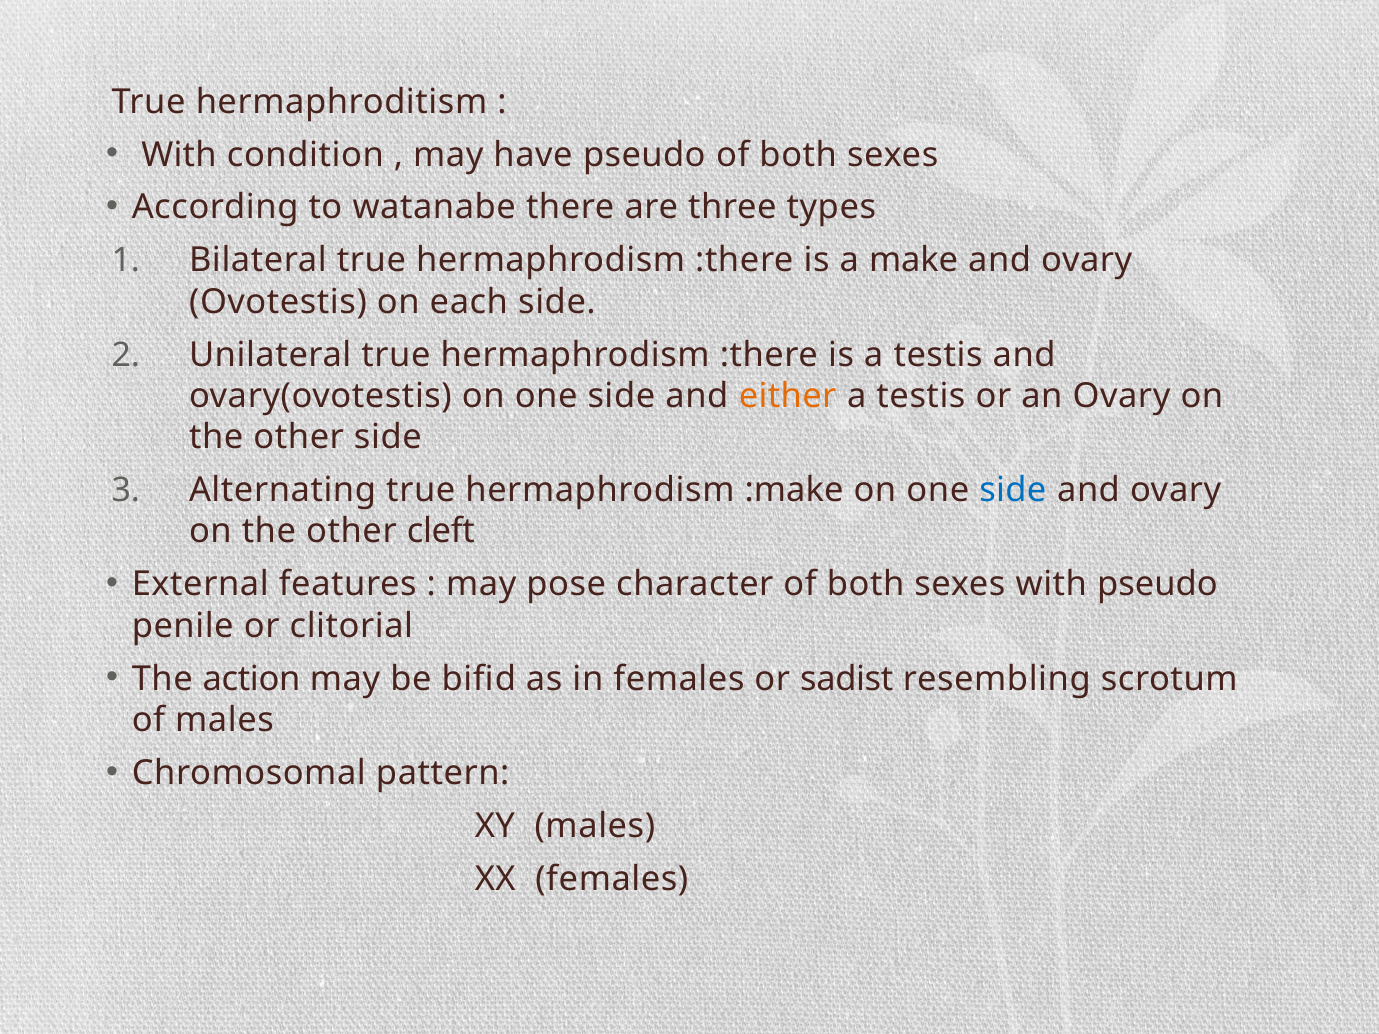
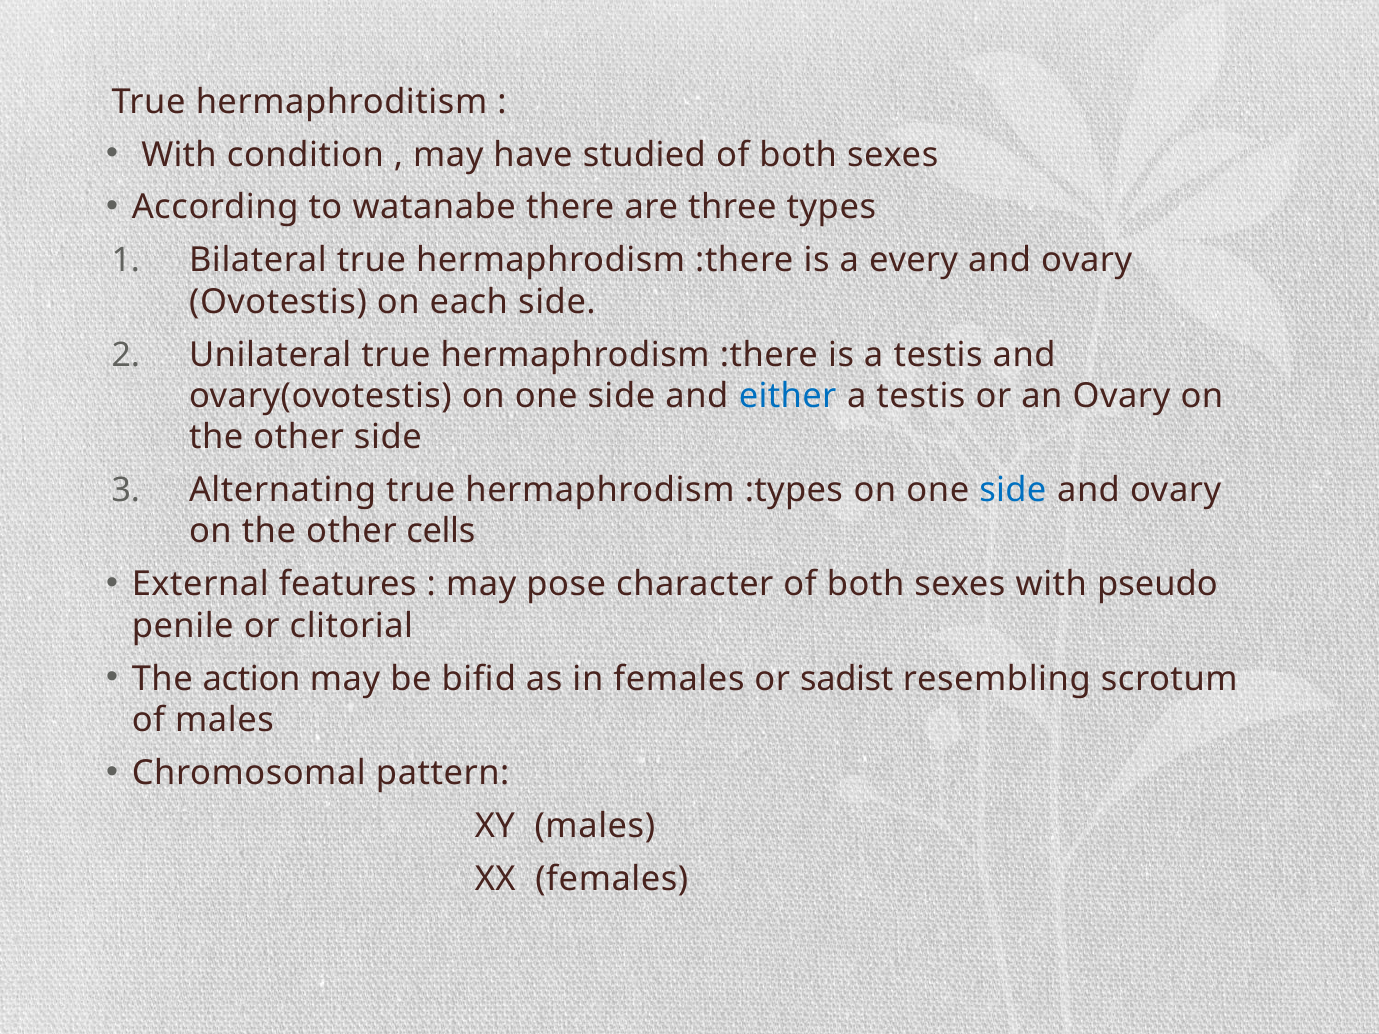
have pseudo: pseudo -> studied
make: make -> every
either colour: orange -> blue
:make: :make -> :types
cleft: cleft -> cells
